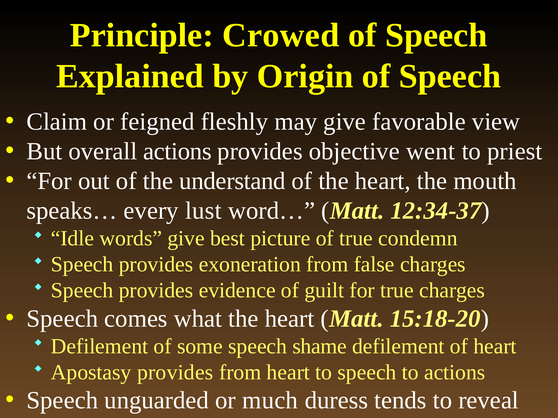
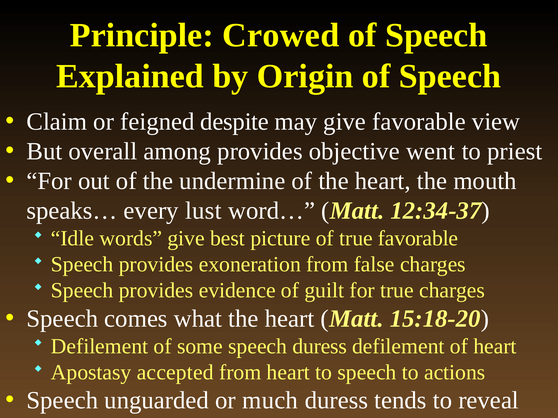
fleshly: fleshly -> despite
overall actions: actions -> among
understand: understand -> undermine
true condemn: condemn -> favorable
speech shame: shame -> duress
Apostasy provides: provides -> accepted
